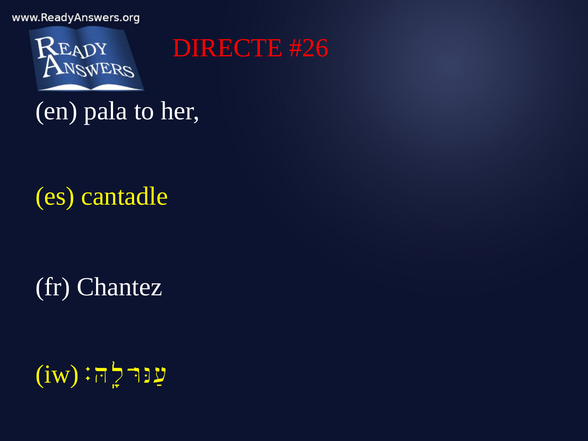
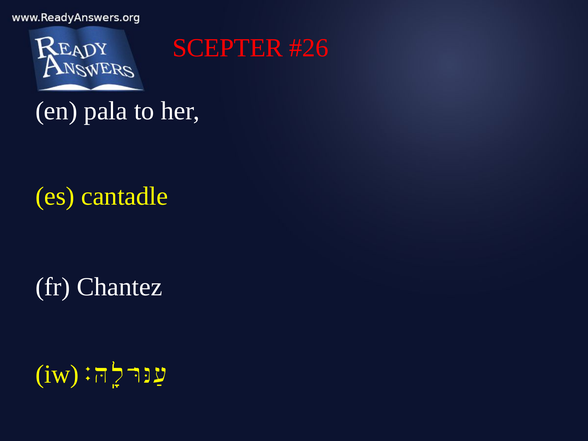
DIRECTE: DIRECTE -> SCEPTER
